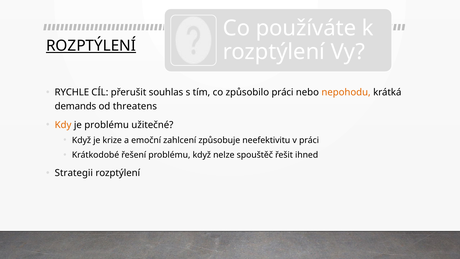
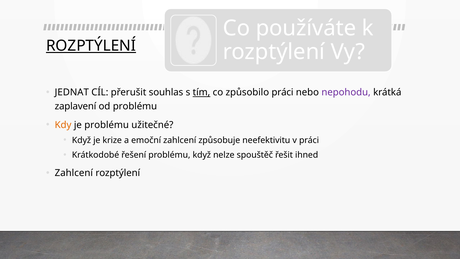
RYCHLE: RYCHLE -> JEDNAT
tím underline: none -> present
nepohodu colour: orange -> purple
demands: demands -> zaplavení
od threatens: threatens -> problému
Strategii at (74, 173): Strategii -> Zahlcení
